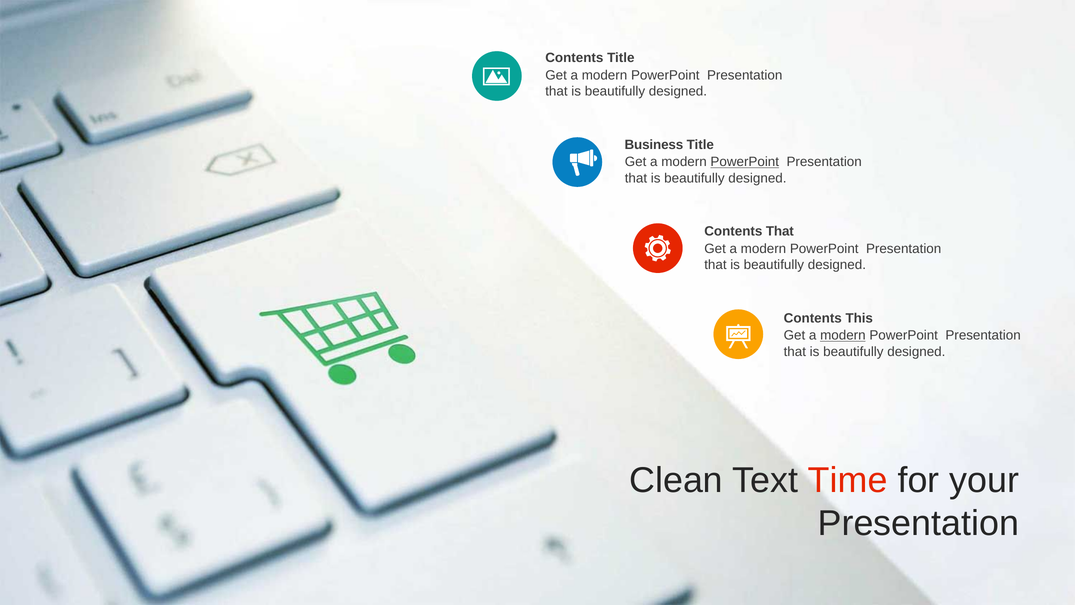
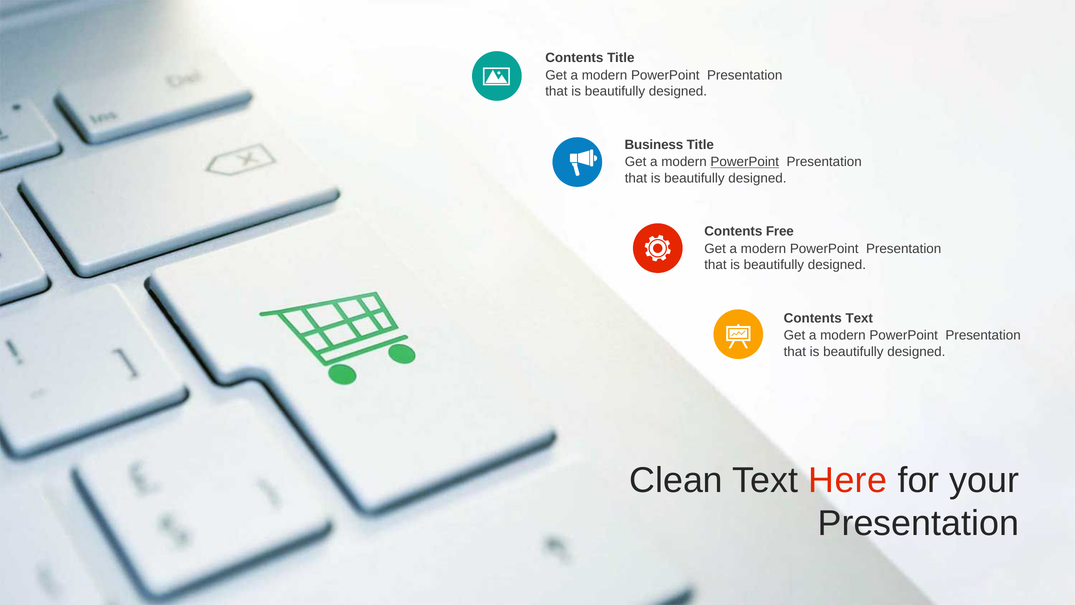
Contents That: That -> Free
Contents This: This -> Text
modern at (843, 335) underline: present -> none
Time: Time -> Here
